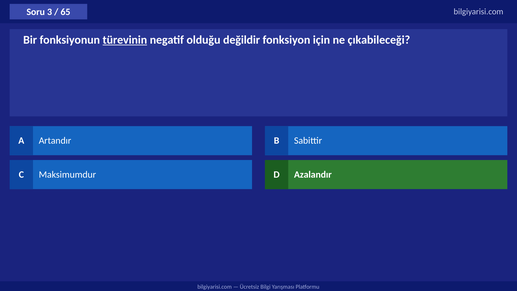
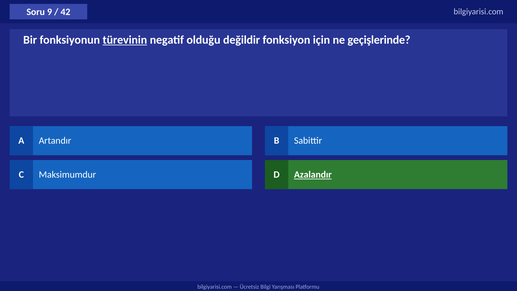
3: 3 -> 9
65: 65 -> 42
çıkabileceği: çıkabileceği -> geçişlerinde
Azalandır underline: none -> present
